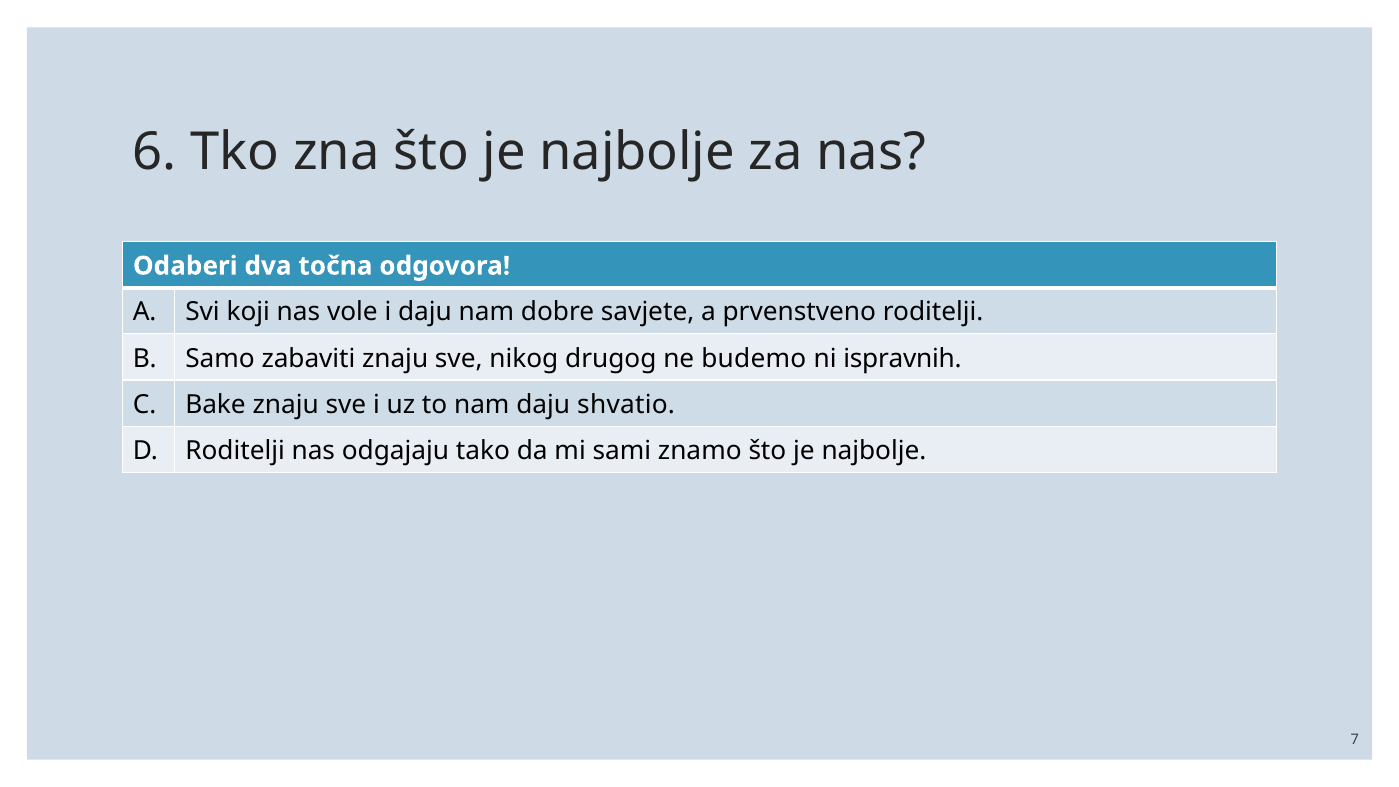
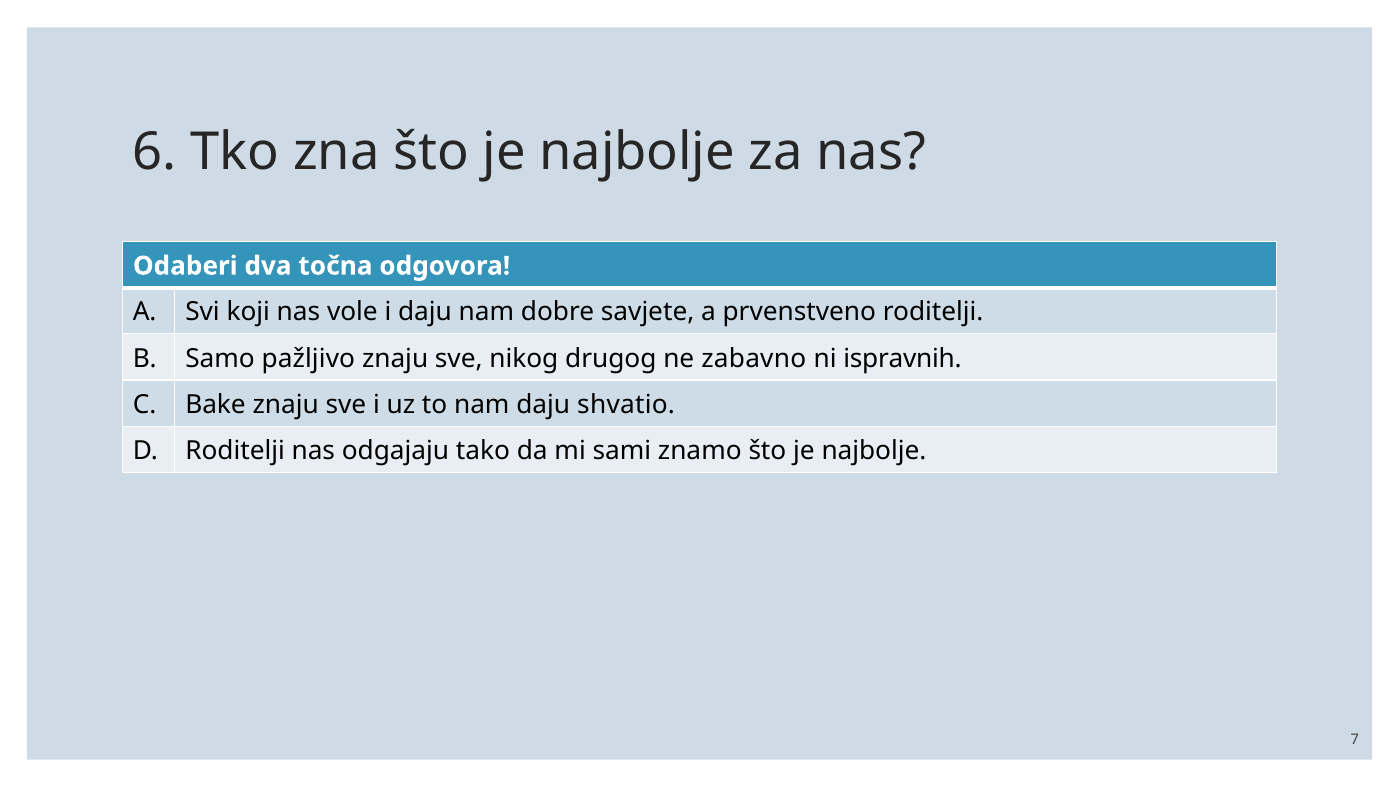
zabaviti: zabaviti -> pažljivo
budemo: budemo -> zabavno
